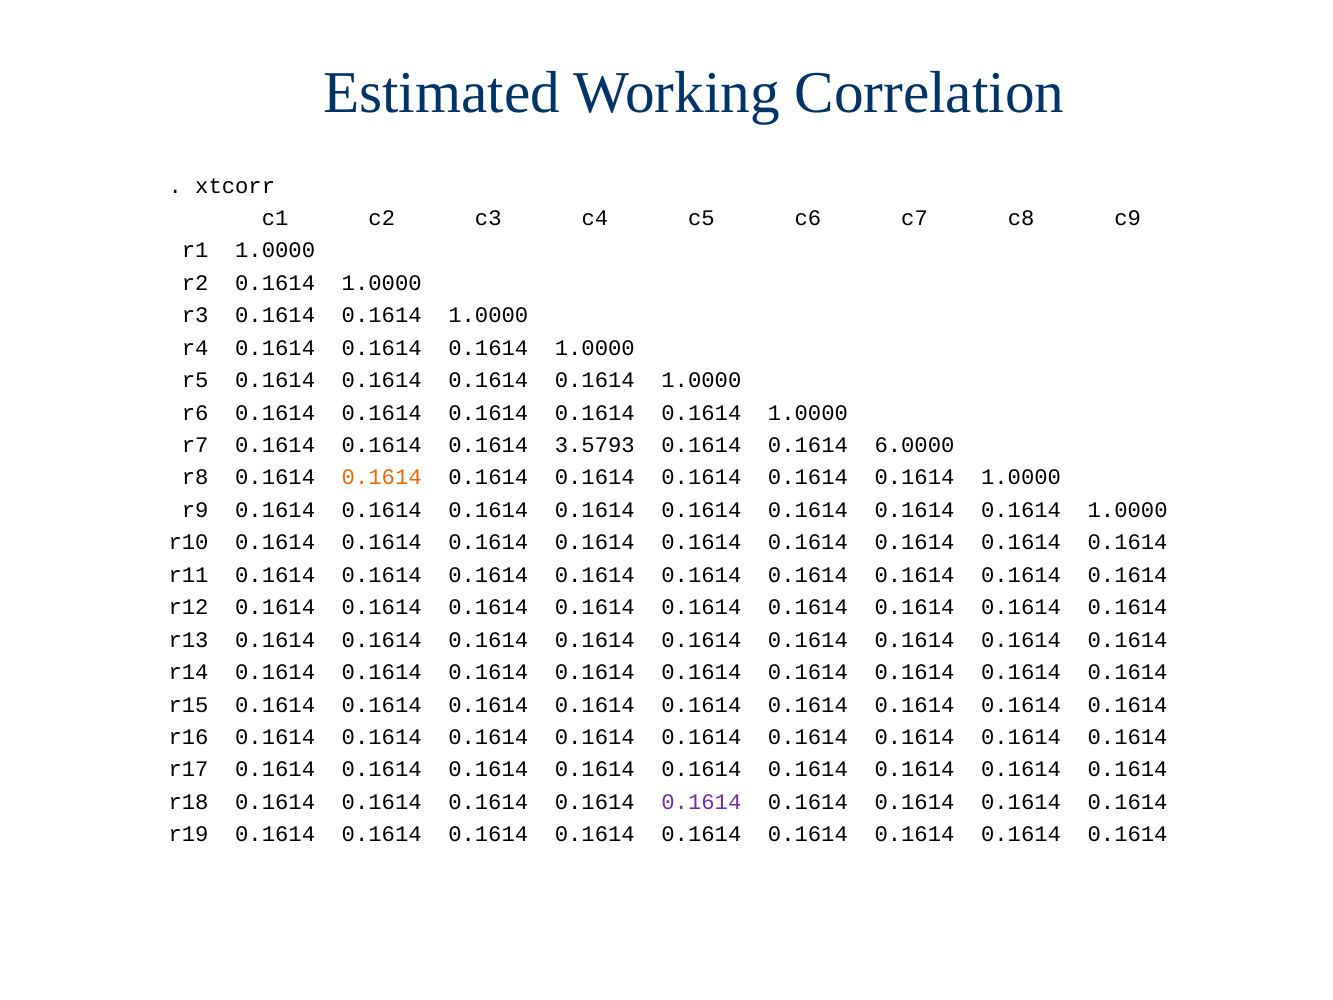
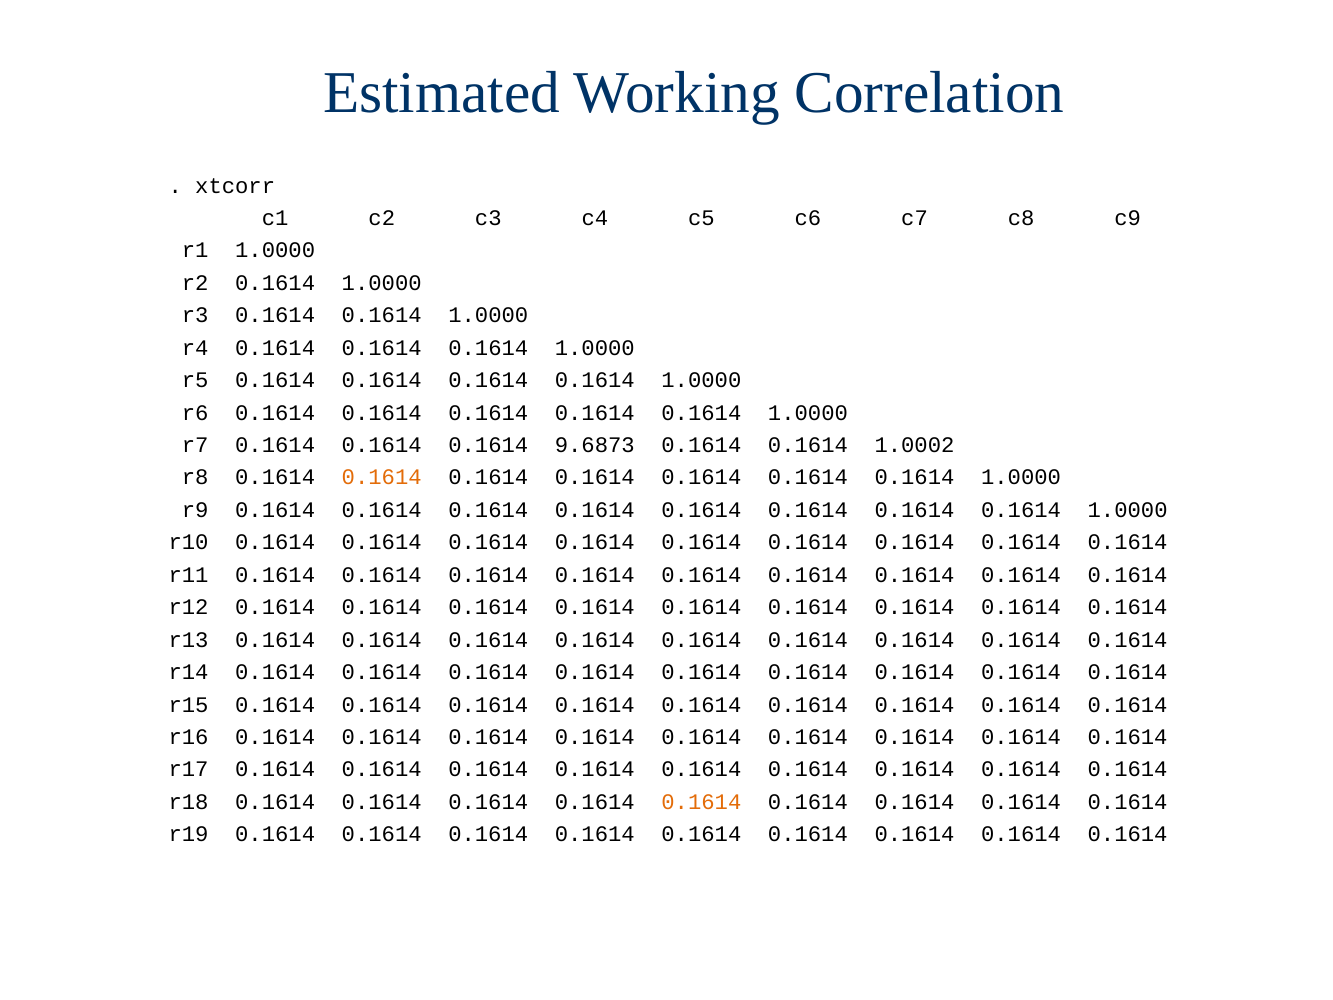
3.5793: 3.5793 -> 9.6873
6.0000: 6.0000 -> 1.0002
0.1614 at (701, 802) colour: purple -> orange
